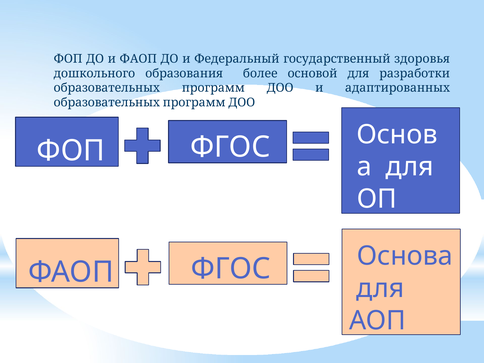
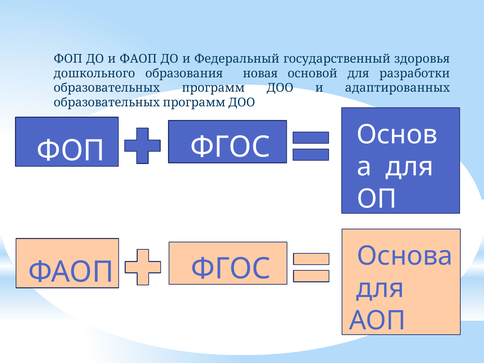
более: более -> новая
